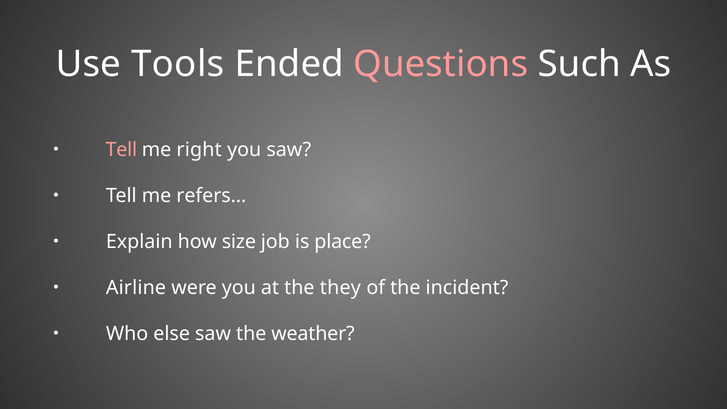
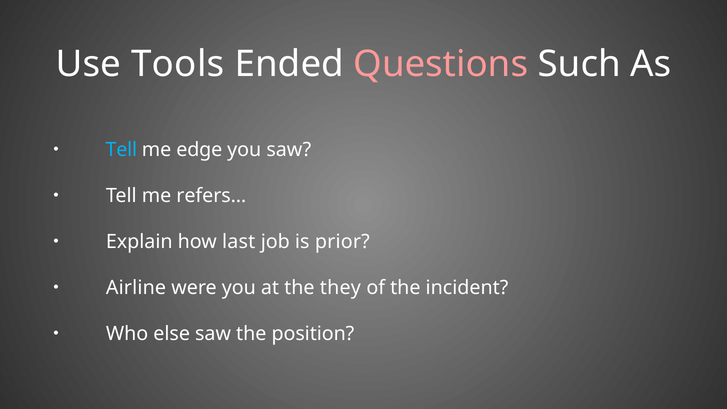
Tell at (121, 150) colour: pink -> light blue
right: right -> edge
size: size -> last
place: place -> prior
weather: weather -> position
